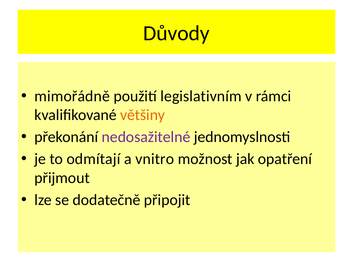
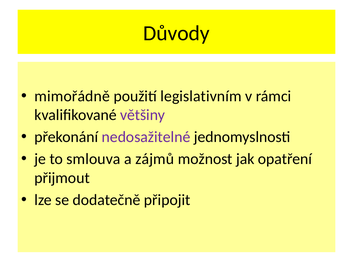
většiny colour: orange -> purple
odmítají: odmítají -> smlouva
vnitro: vnitro -> zájmů
